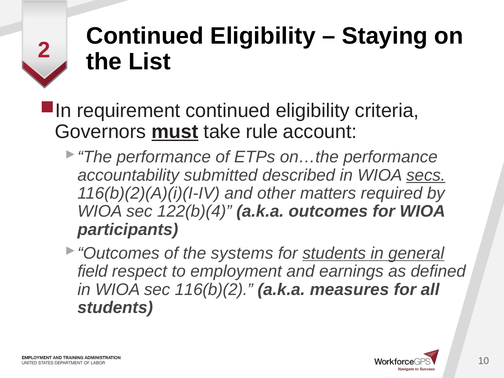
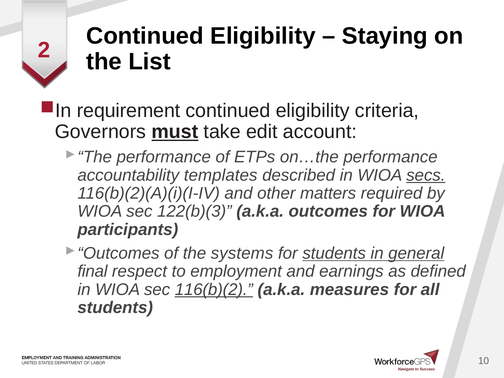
rule: rule -> edit
submitted: submitted -> templates
122(b)(4: 122(b)(4 -> 122(b)(3
field: field -> final
116(b)(2 underline: none -> present
